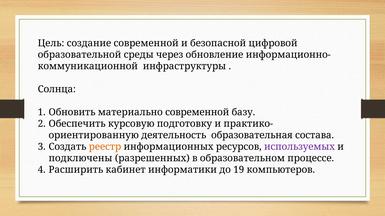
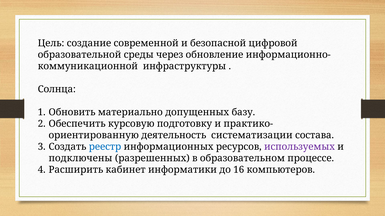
материально современной: современной -> допущенных
образовательная: образовательная -> систематизации
реестр colour: orange -> blue
19: 19 -> 16
